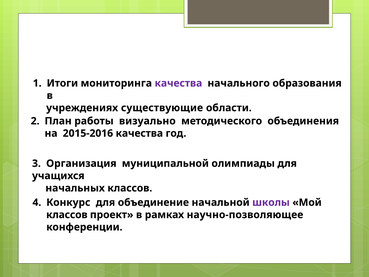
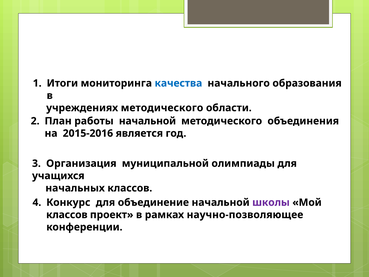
качества at (178, 83) colour: purple -> blue
учреждениях существующие: существующие -> методического
работы визуально: визуально -> начальной
2015-2016 качества: качества -> является
